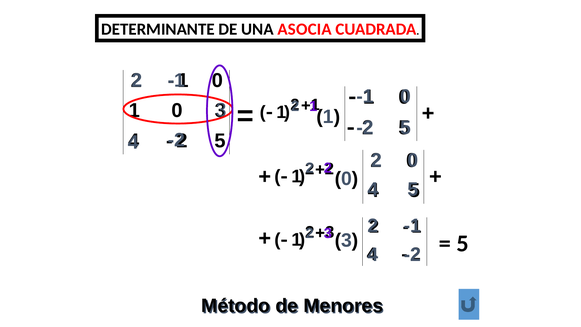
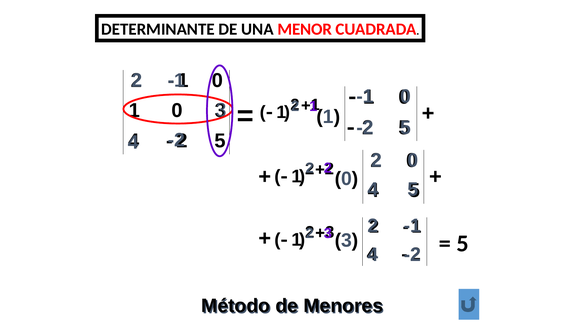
ASOCIA: ASOCIA -> MENOR
